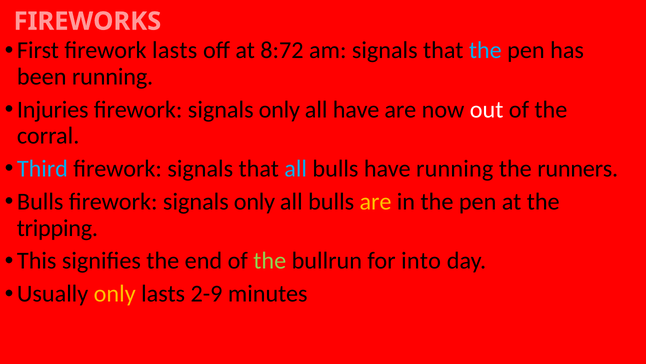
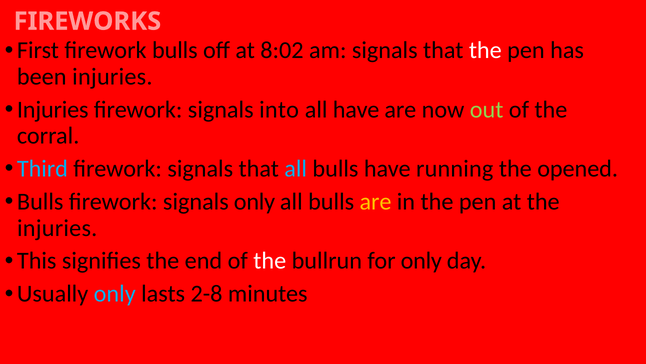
firework lasts: lasts -> bulls
8:72: 8:72 -> 8:02
the at (485, 50) colour: light blue -> white
been running: running -> injuries
only at (279, 109): only -> into
out colour: white -> light green
runners: runners -> opened
tripping at (57, 228): tripping -> injuries
the at (270, 261) colour: light green -> white
for into: into -> only
only at (115, 293) colour: yellow -> light blue
2-9: 2-9 -> 2-8
